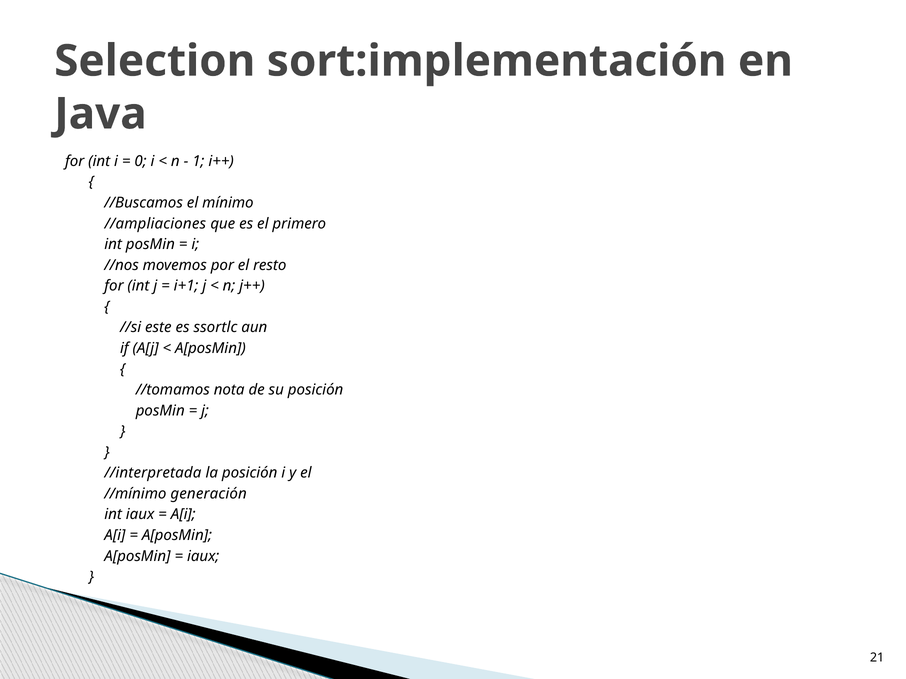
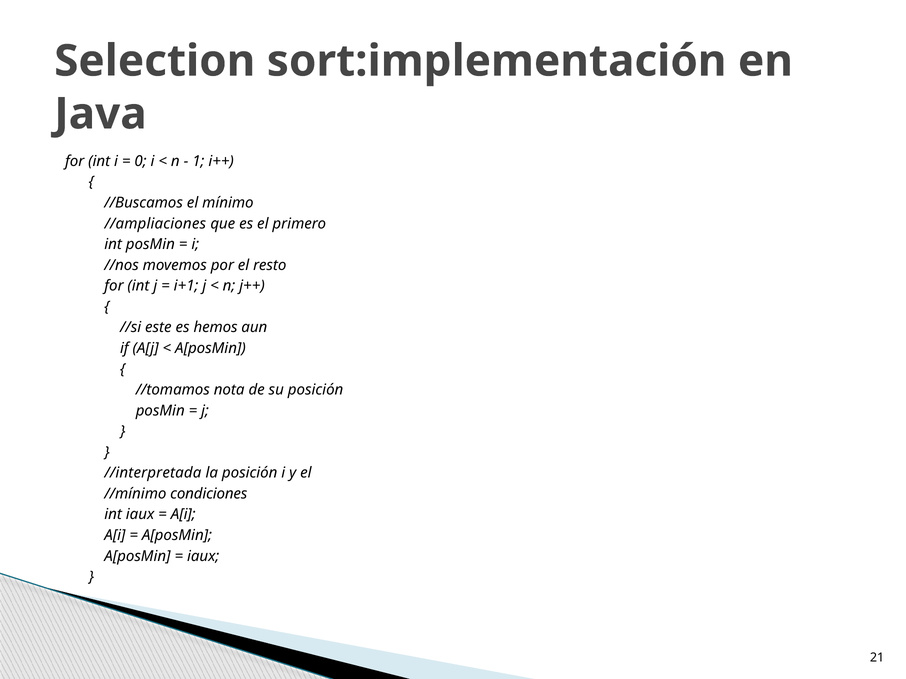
ssortlc: ssortlc -> hemos
generación: generación -> condiciones
